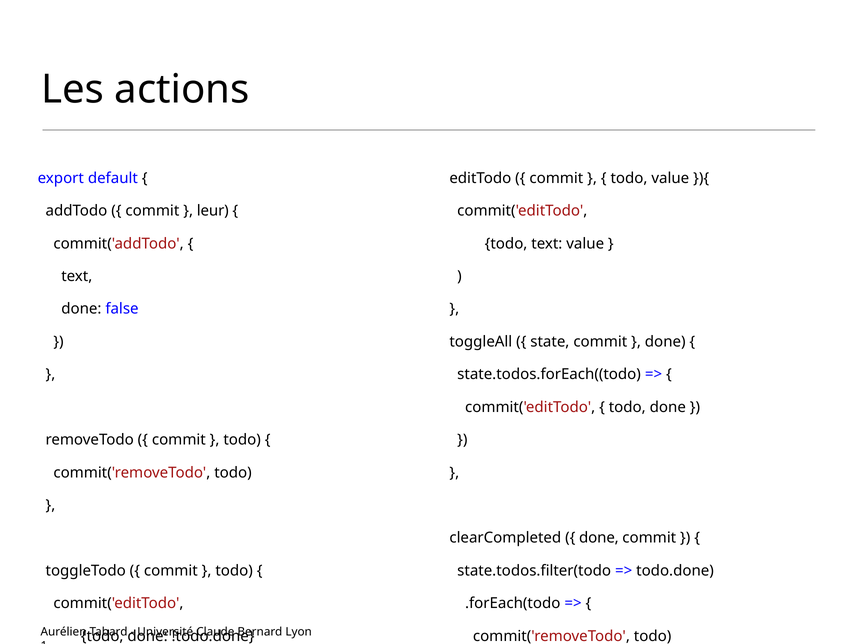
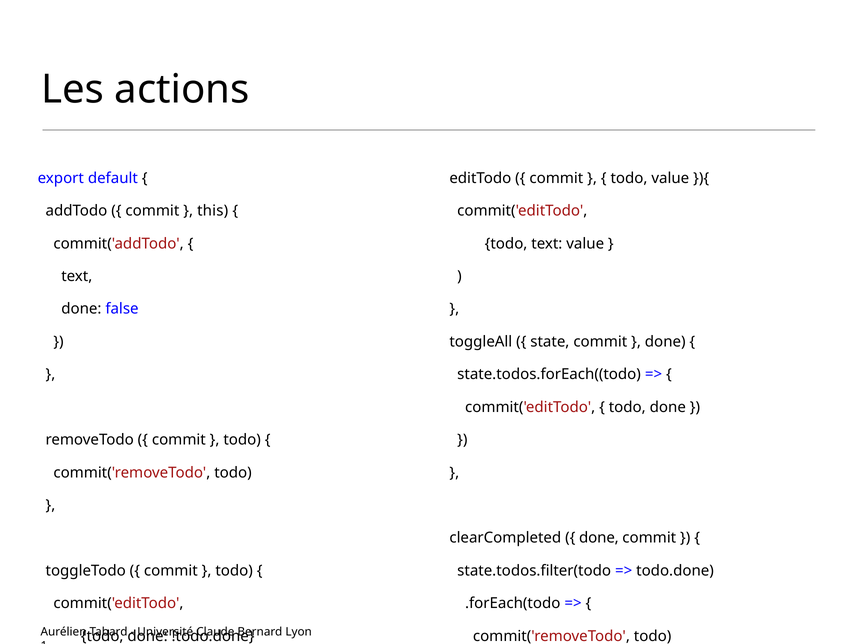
leur: leur -> this
